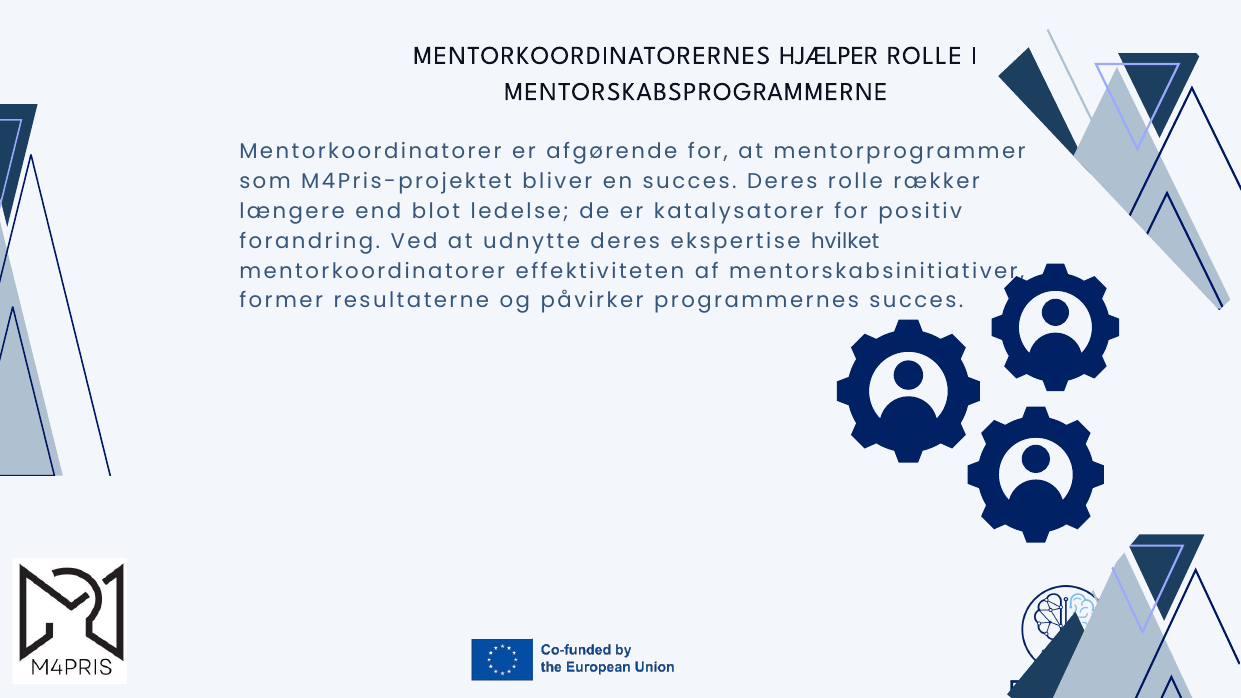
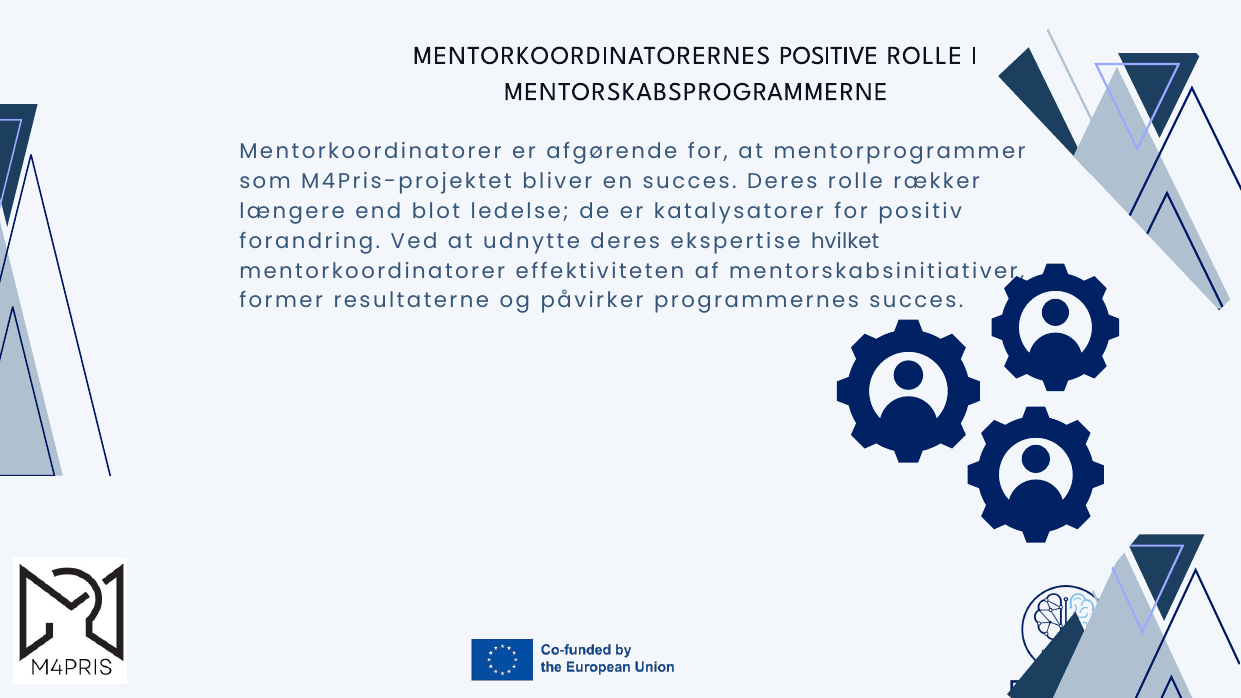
HJÆLPER: HJÆLPER -> POSITIVE
